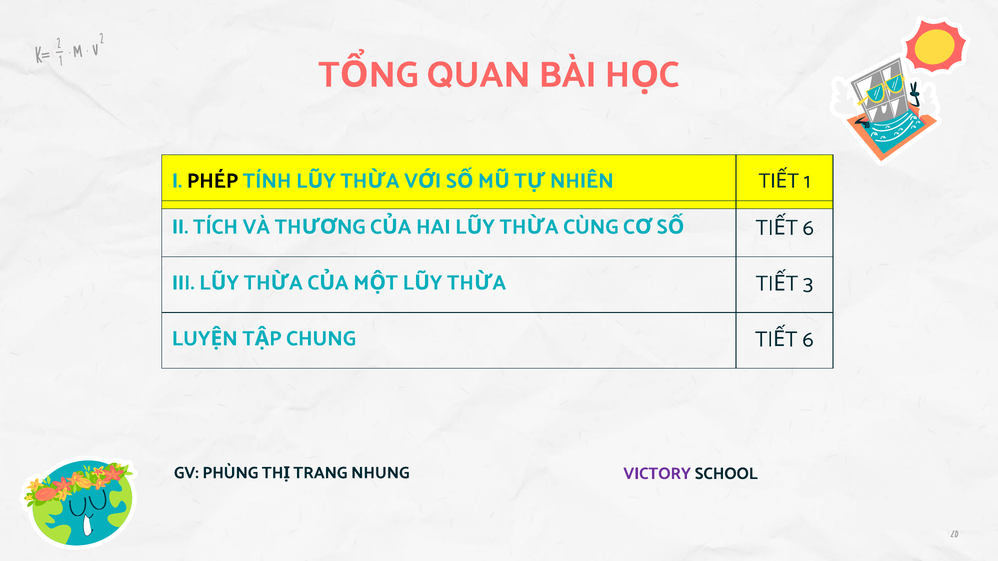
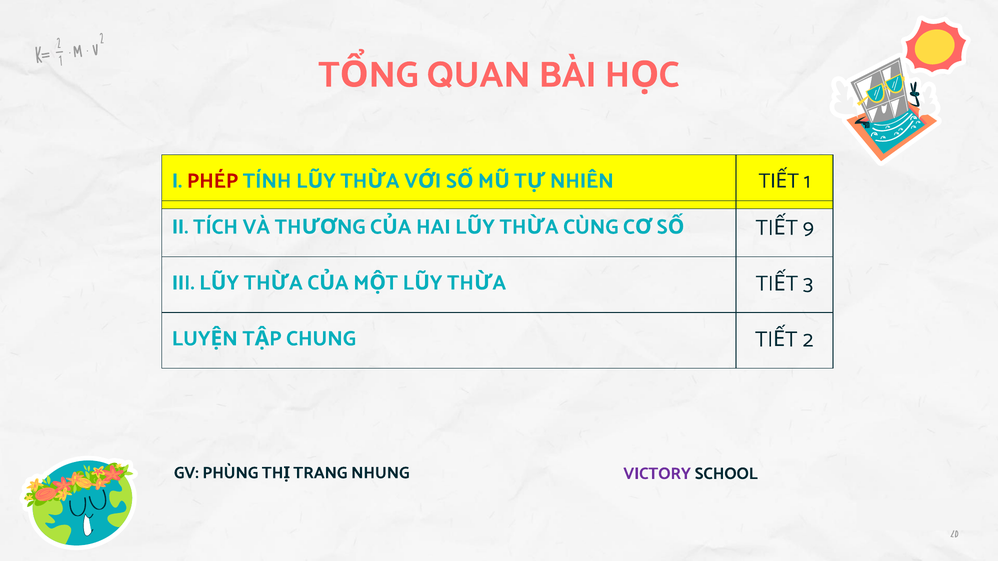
PHÉP colour: black -> red
6 at (808, 228): 6 -> 9
6 at (808, 339): 6 -> 2
